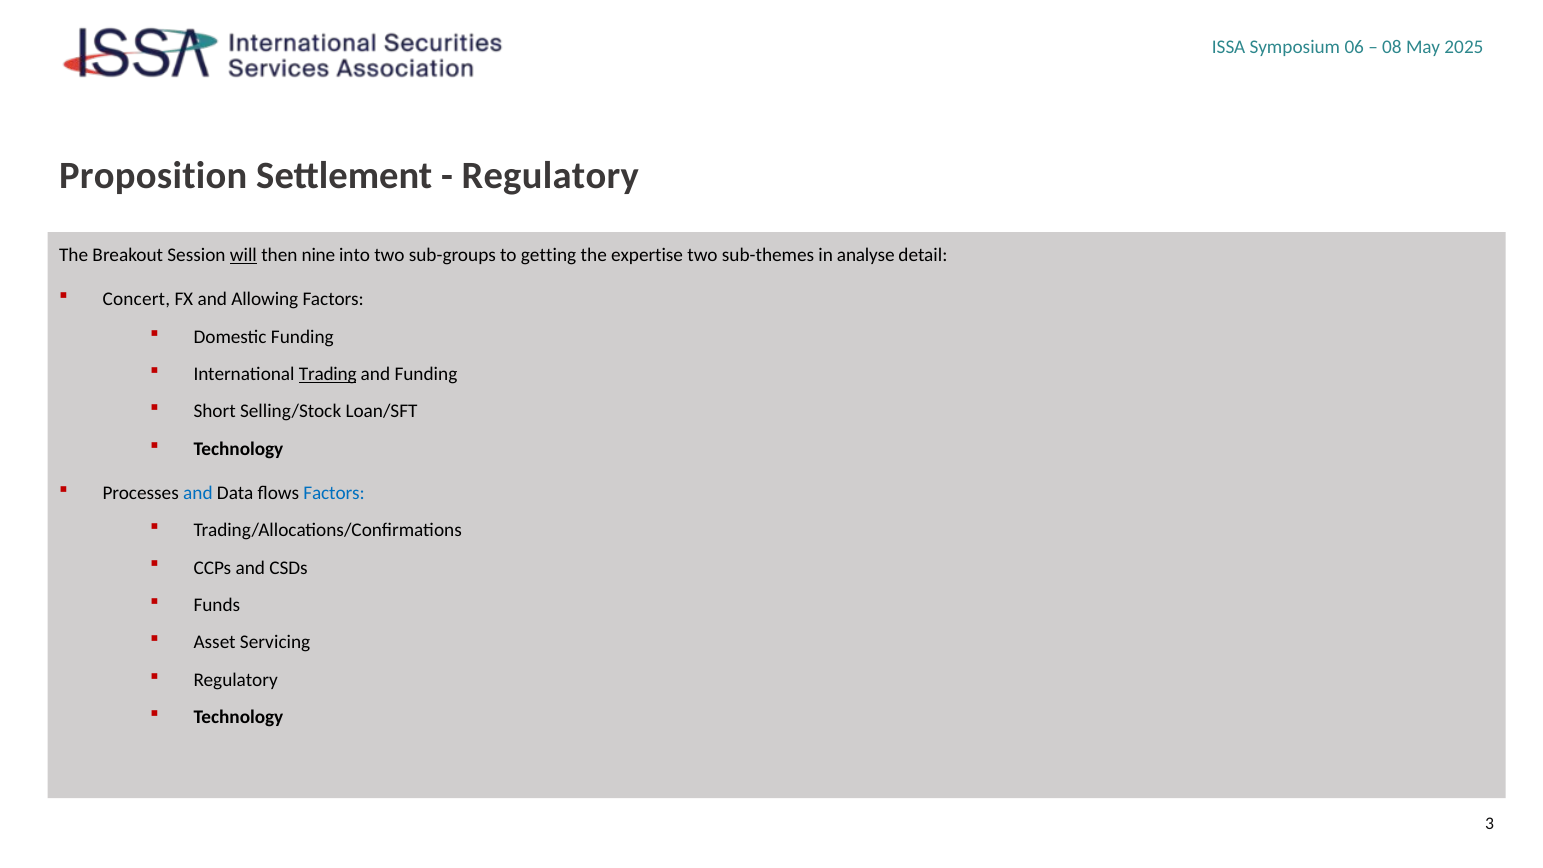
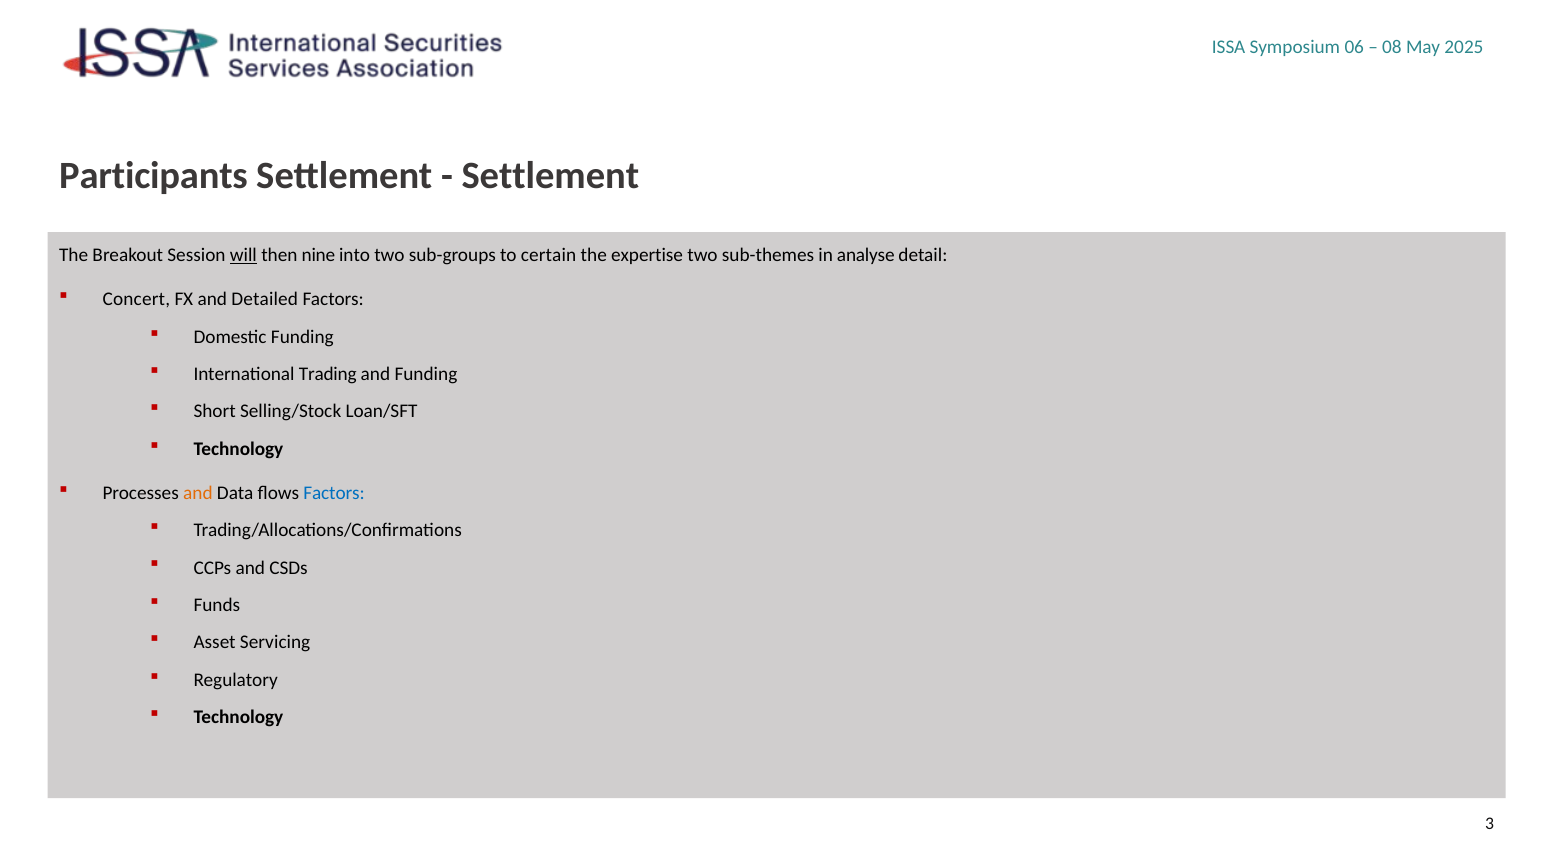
Proposition: Proposition -> Participants
Regulatory at (550, 175): Regulatory -> Settlement
getting: getting -> certain
Allowing: Allowing -> Detailed
Trading underline: present -> none
and at (198, 493) colour: blue -> orange
